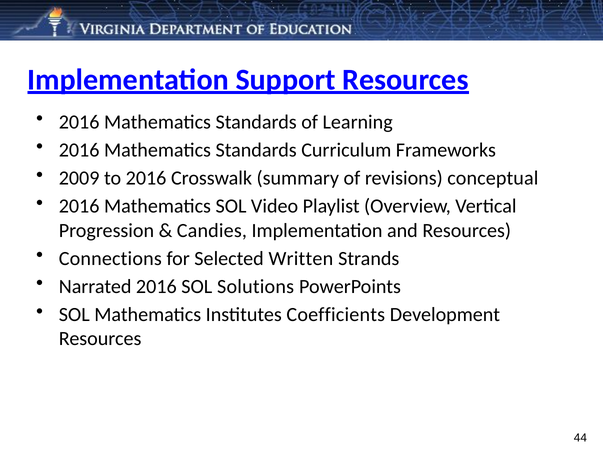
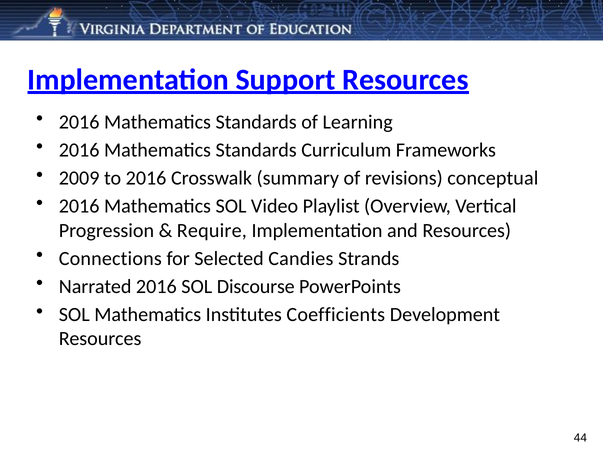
Candies: Candies -> Require
Written: Written -> Candies
Solutions: Solutions -> Discourse
